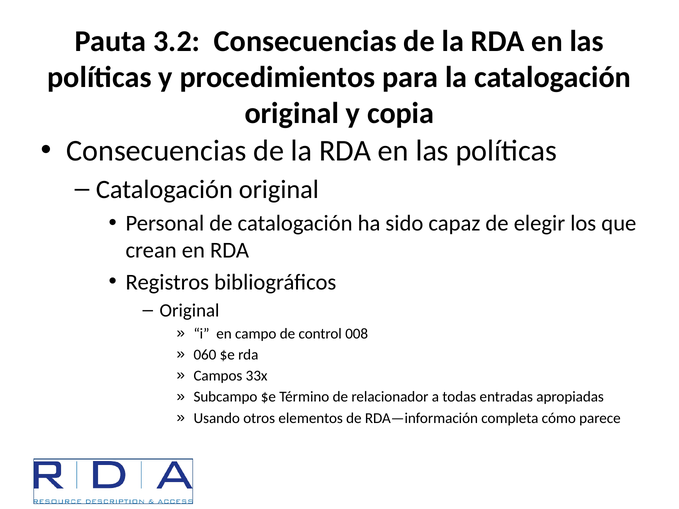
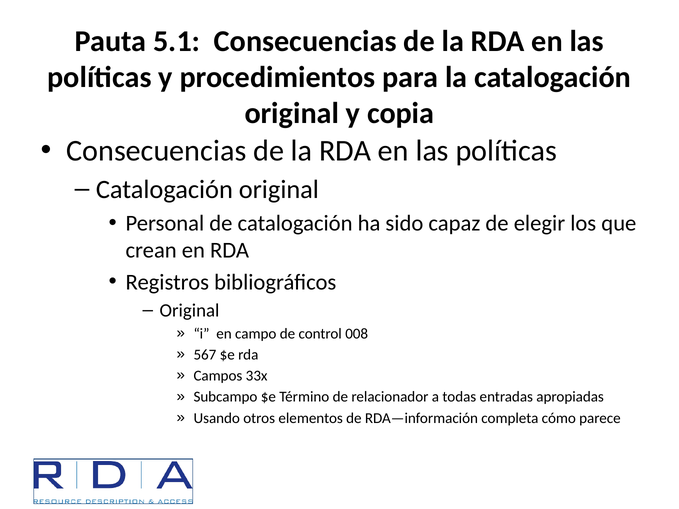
3.2: 3.2 -> 5.1
060: 060 -> 567
